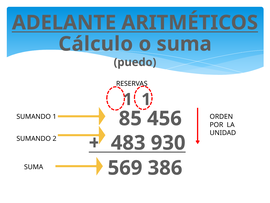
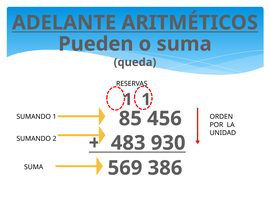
Cálculo: Cálculo -> Pueden
puedo: puedo -> queda
